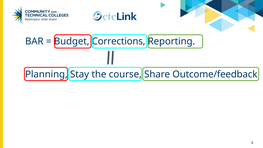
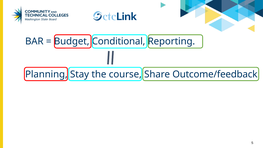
Corrections: Corrections -> Conditional
